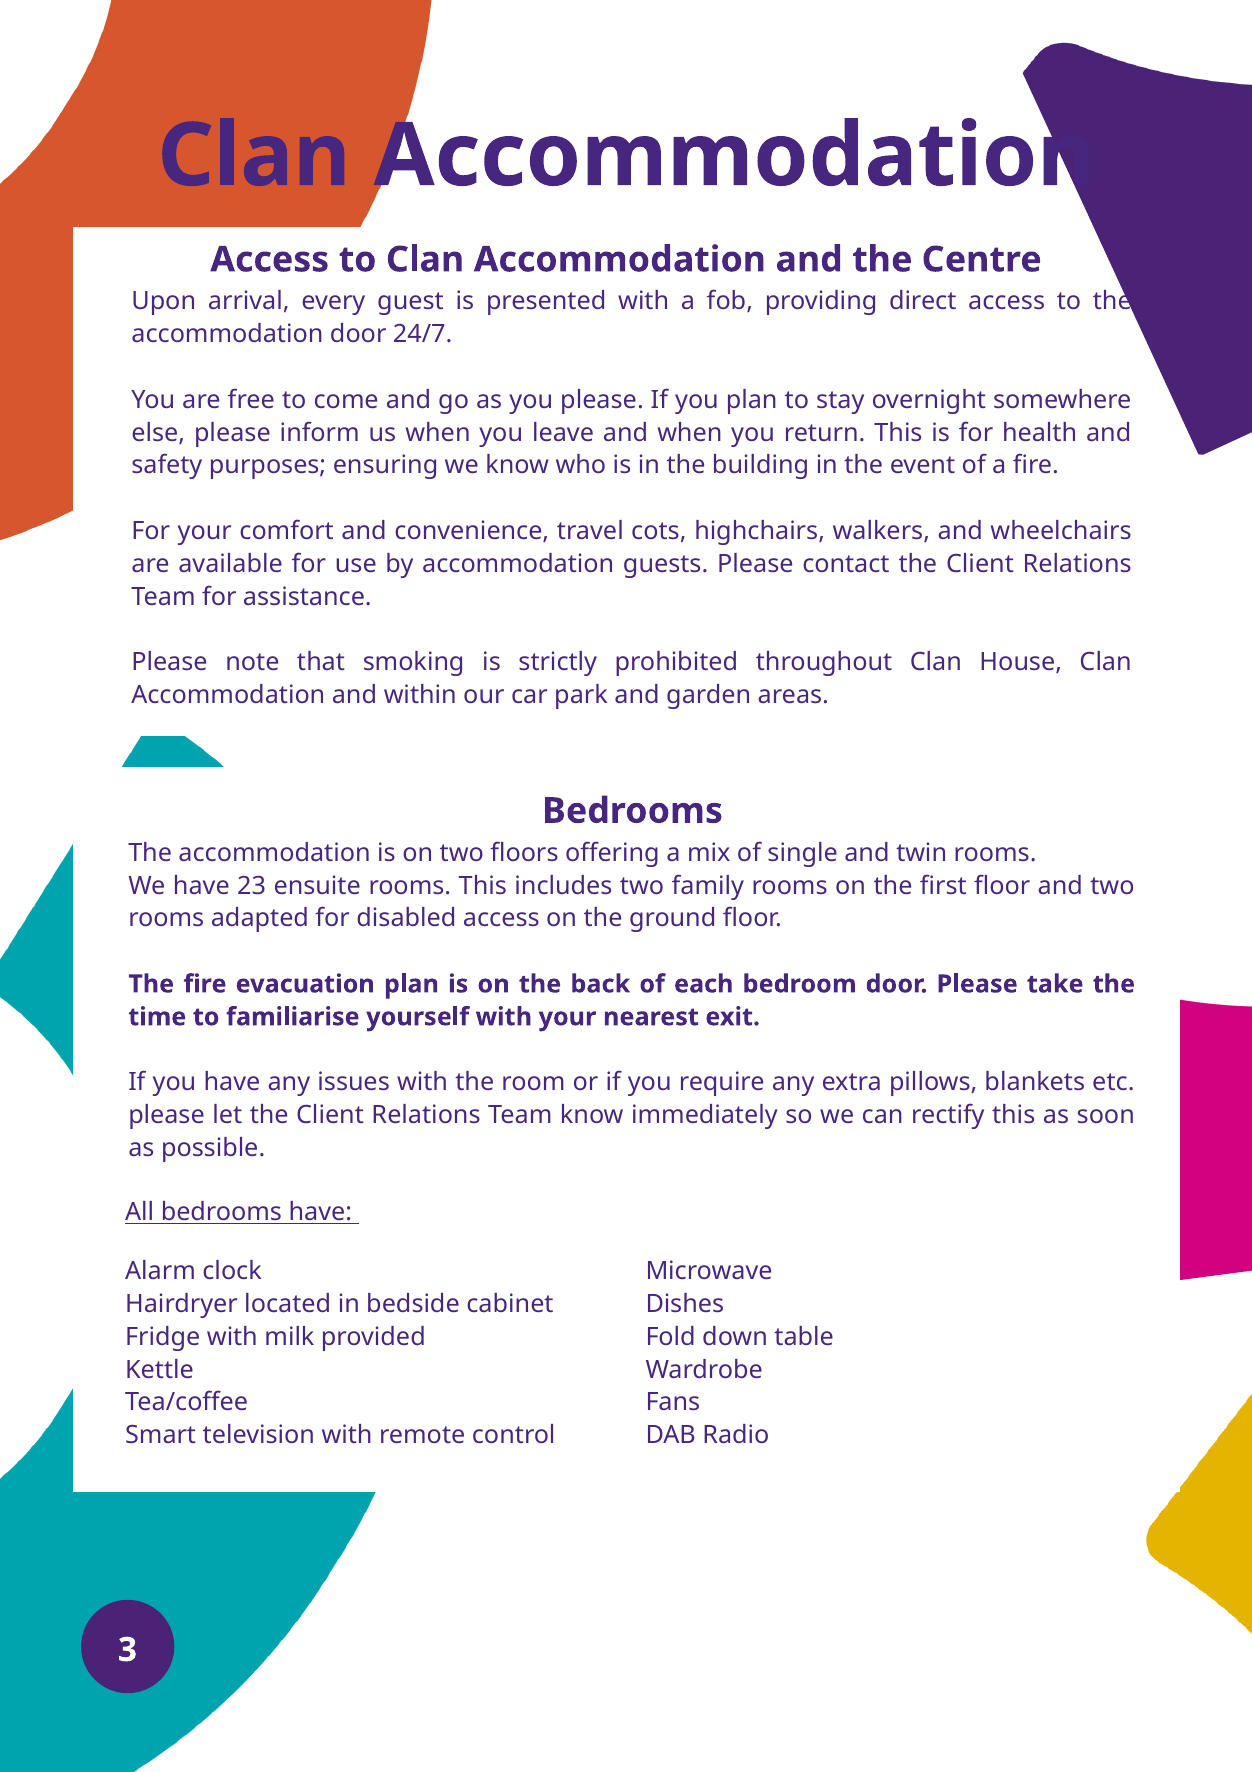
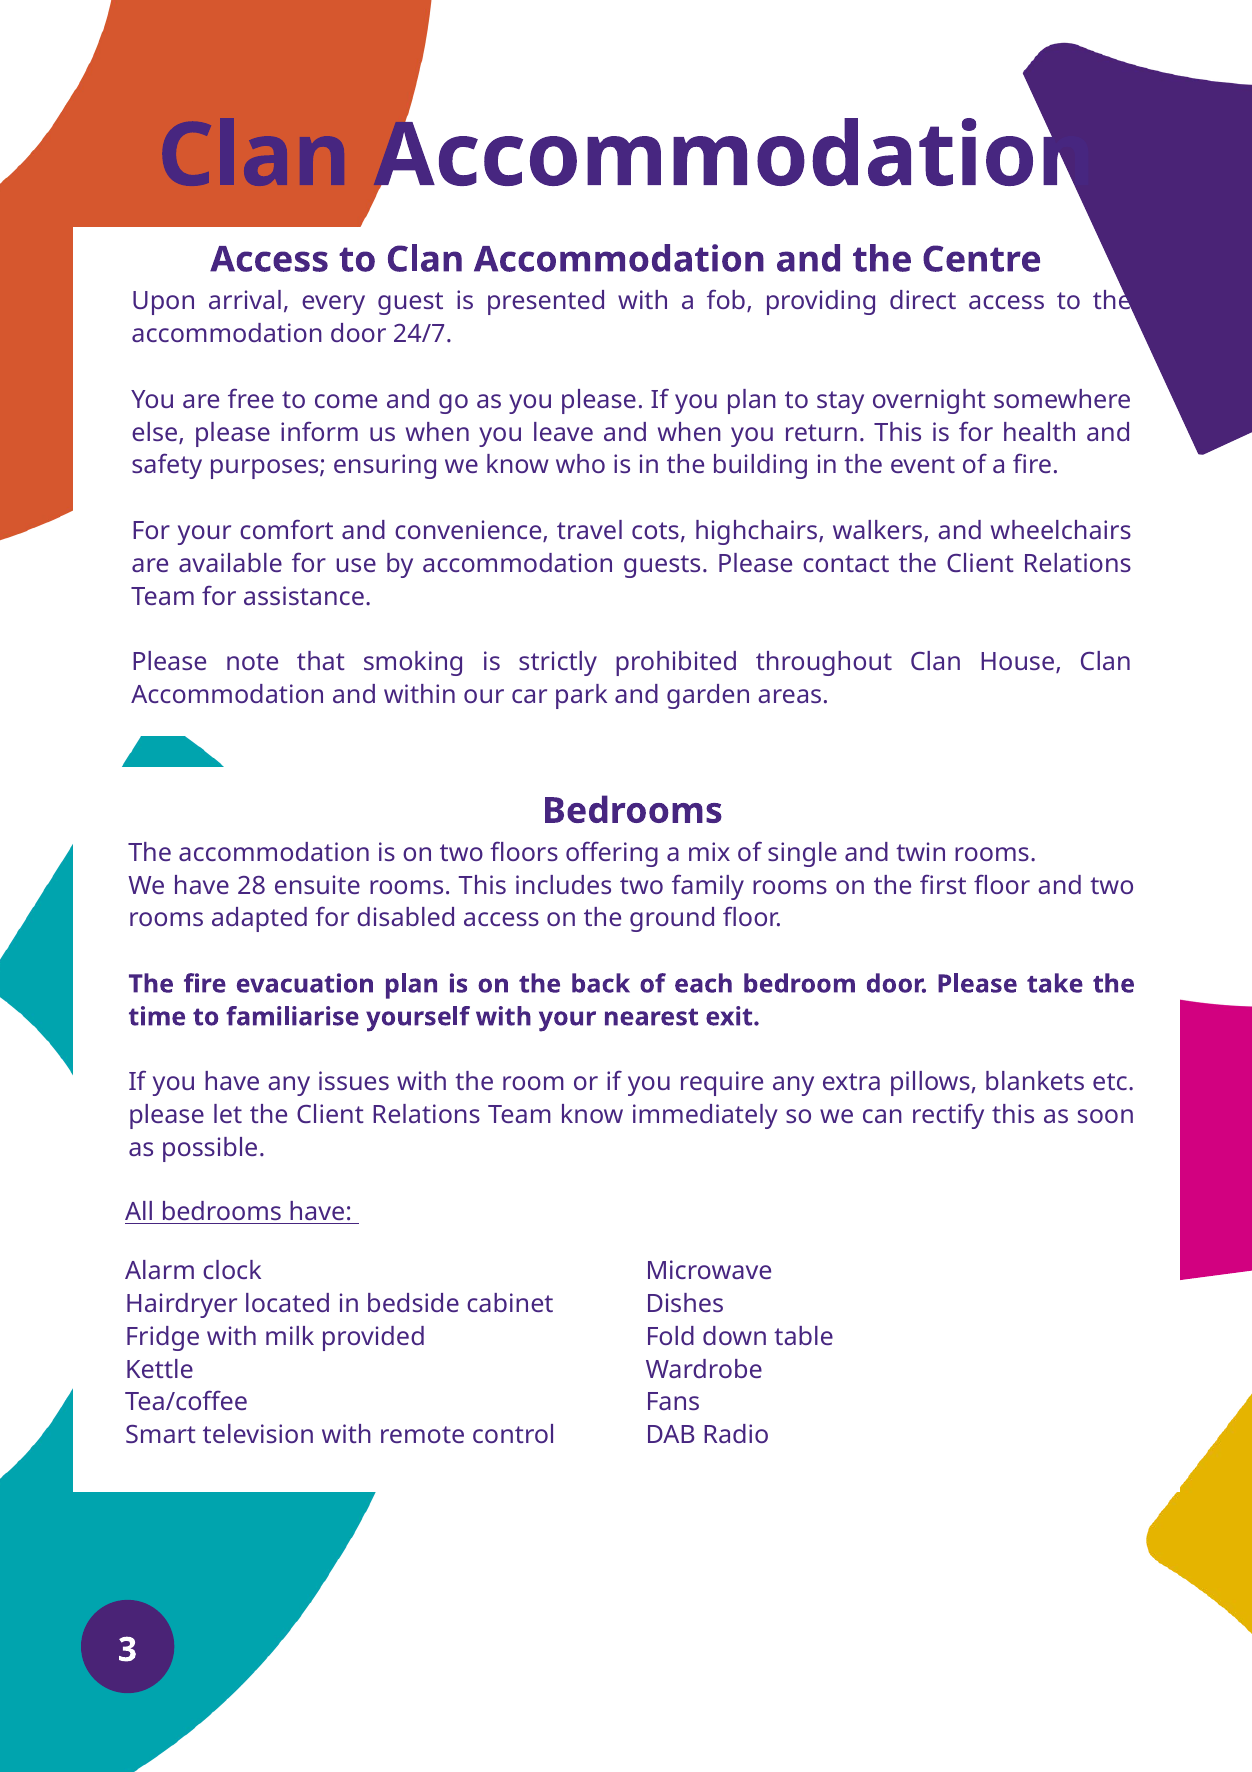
23: 23 -> 28
